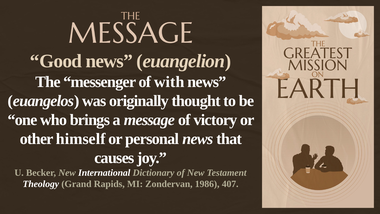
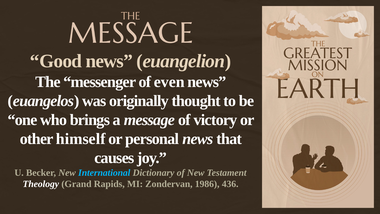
with: with -> even
International colour: white -> light blue
407: 407 -> 436
